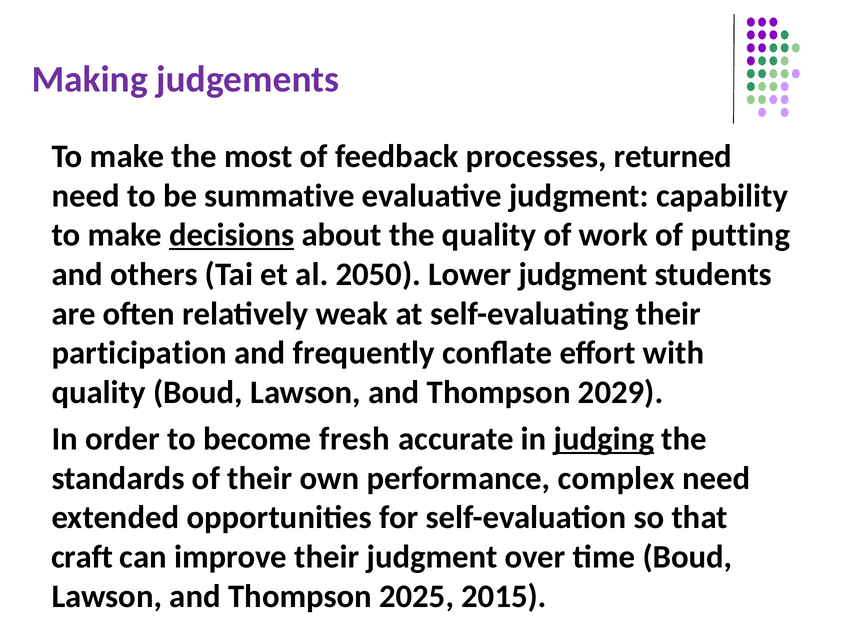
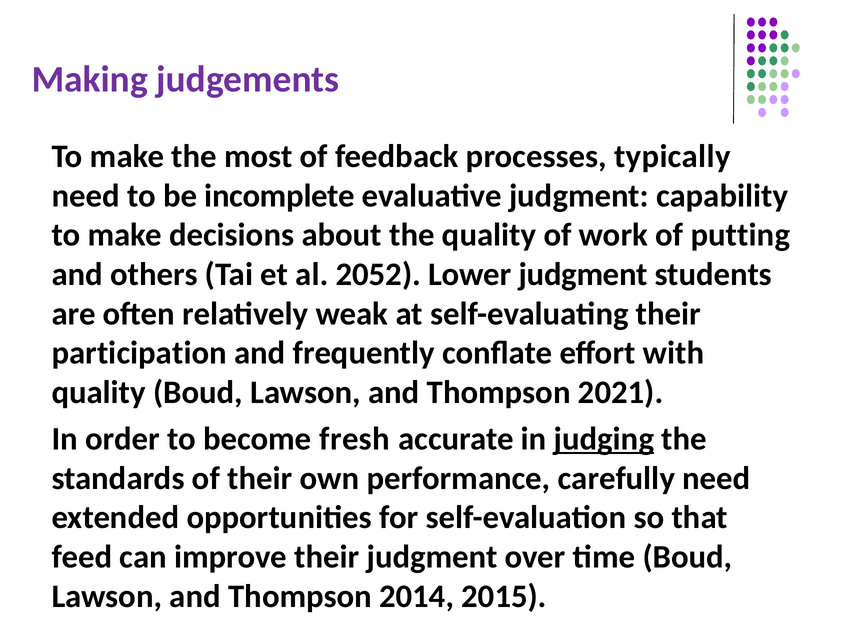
returned: returned -> typically
summative: summative -> incomplete
decisions underline: present -> none
2050: 2050 -> 2052
2029: 2029 -> 2021
complex: complex -> carefully
craft: craft -> feed
2025: 2025 -> 2014
